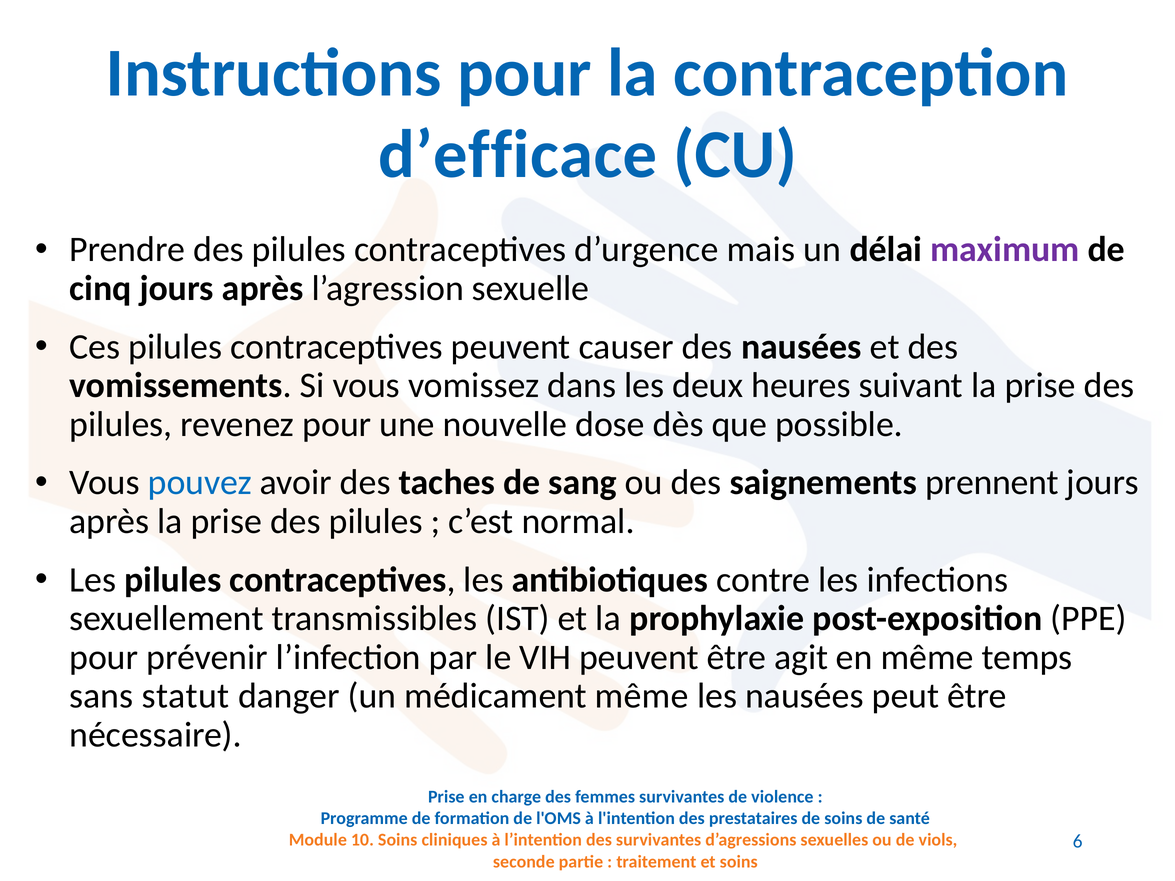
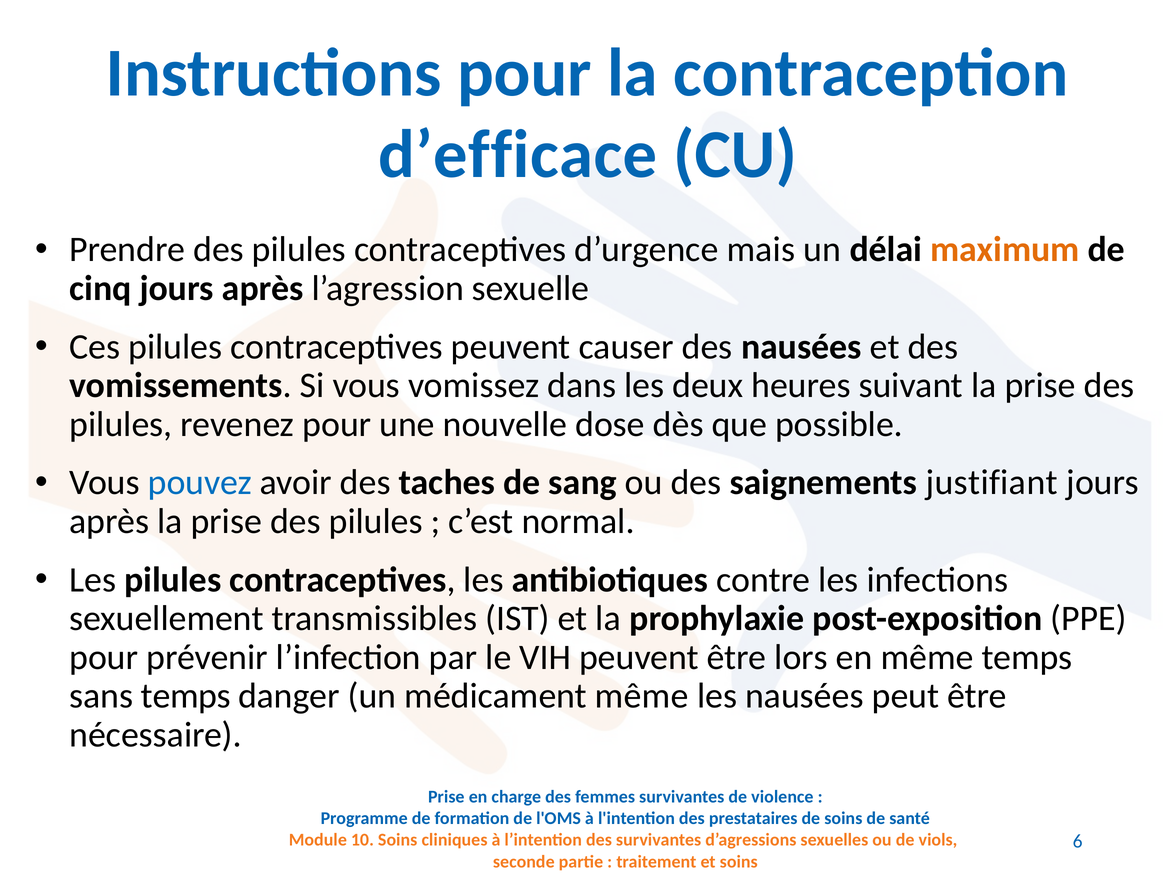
maximum colour: purple -> orange
prennent: prennent -> justifiant
agit: agit -> lors
sans statut: statut -> temps
